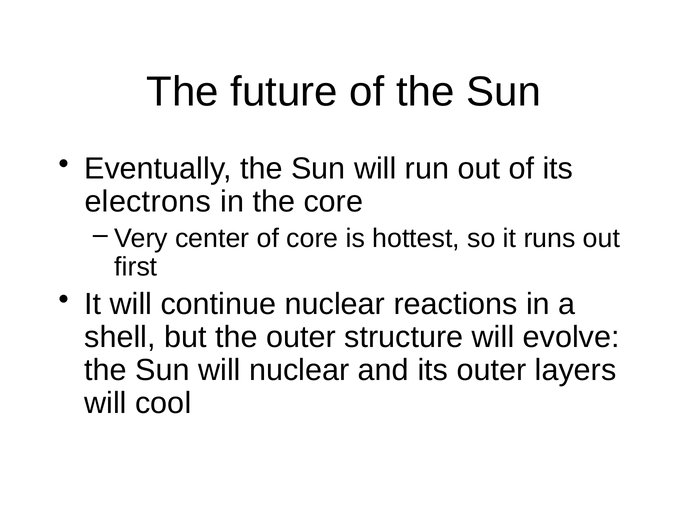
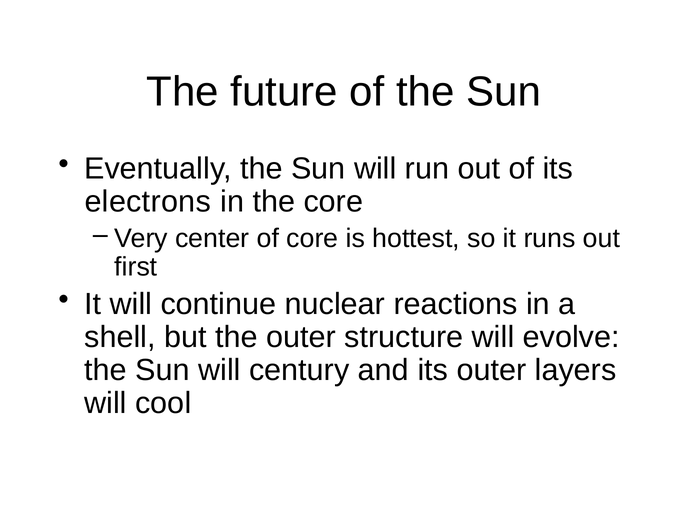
will nuclear: nuclear -> century
